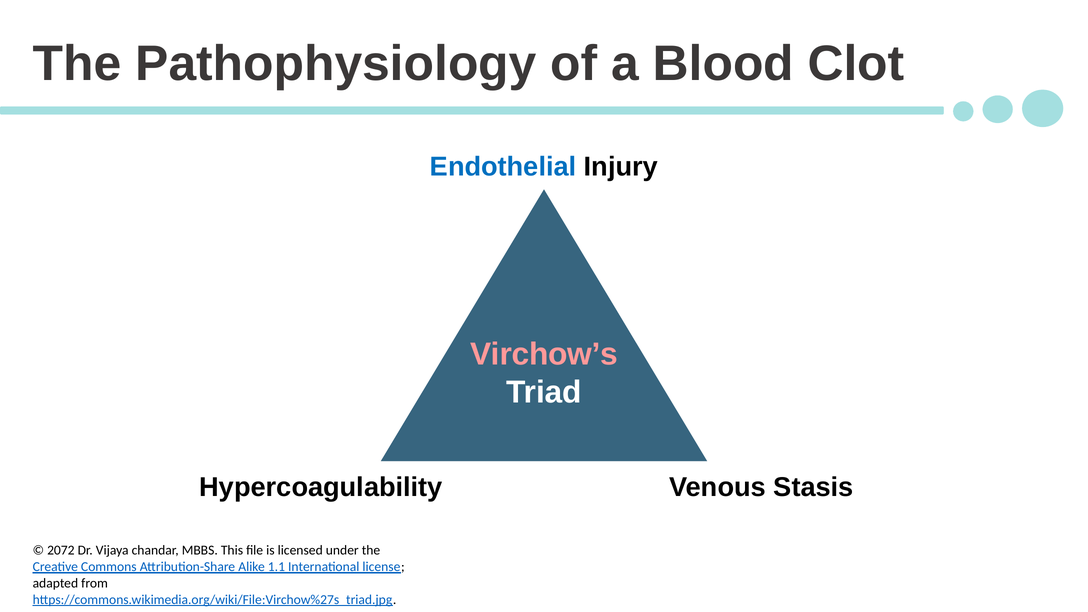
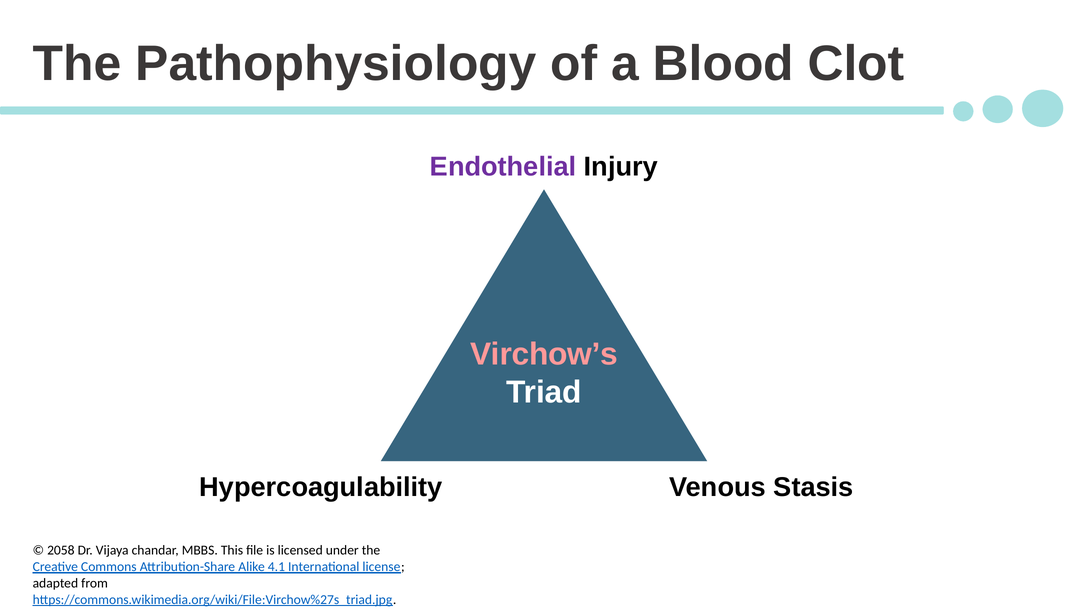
Endothelial colour: blue -> purple
2072: 2072 -> 2058
1.1: 1.1 -> 4.1
